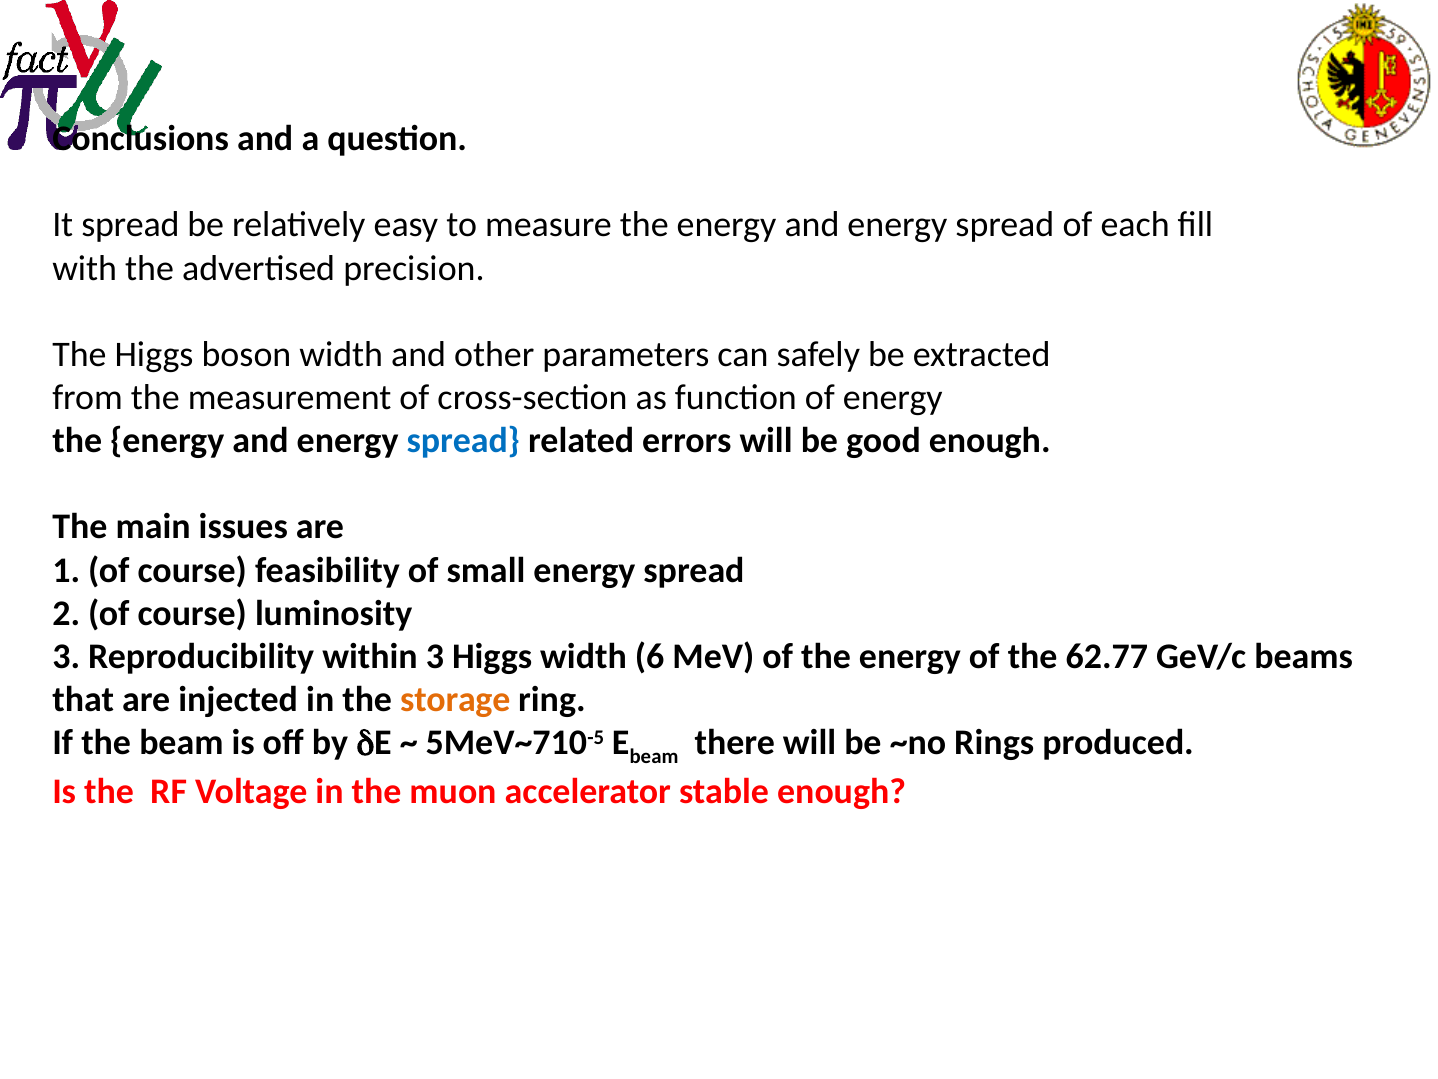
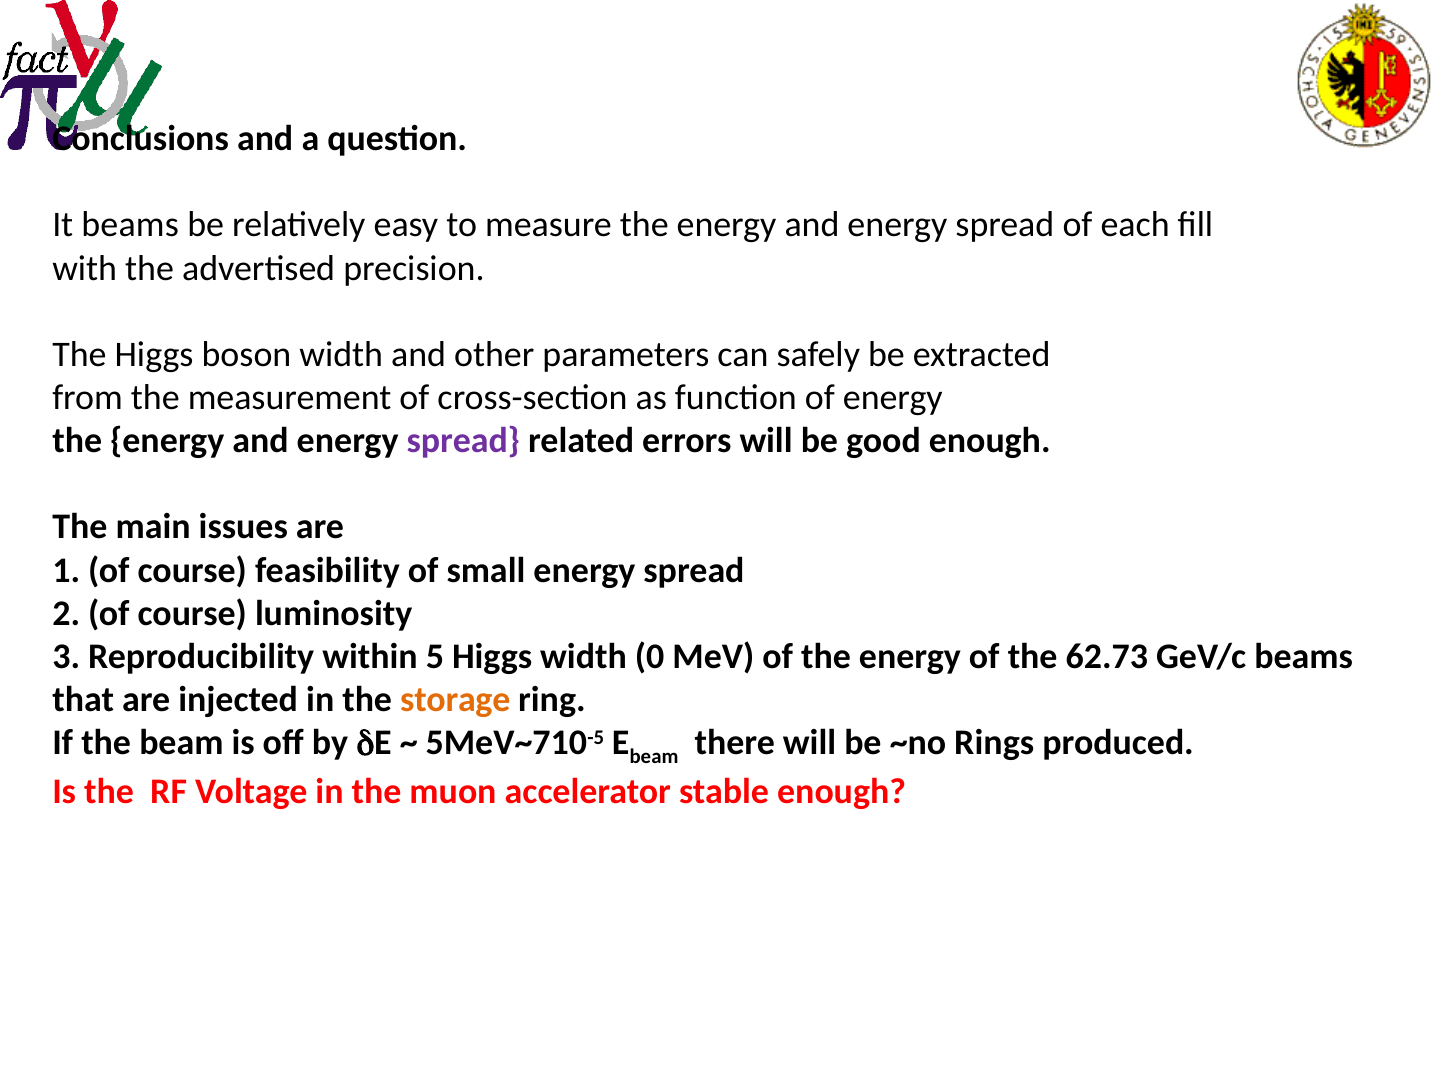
It spread: spread -> beams
spread at (463, 441) colour: blue -> purple
within 3: 3 -> 5
6: 6 -> 0
62.77: 62.77 -> 62.73
